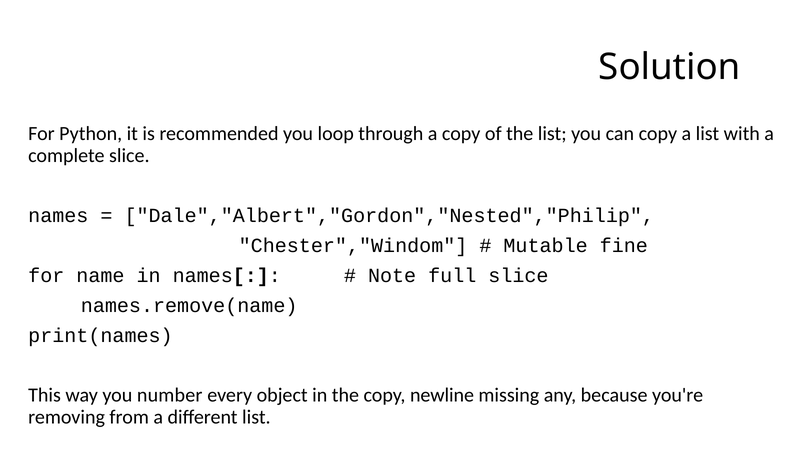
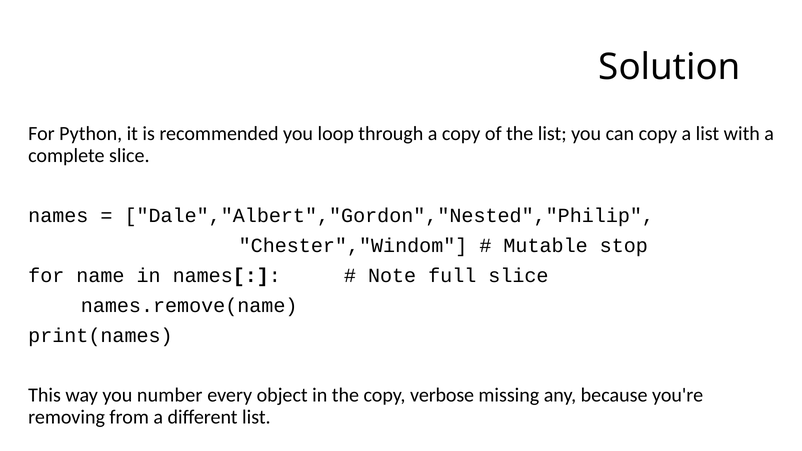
fine: fine -> stop
newline: newline -> verbose
